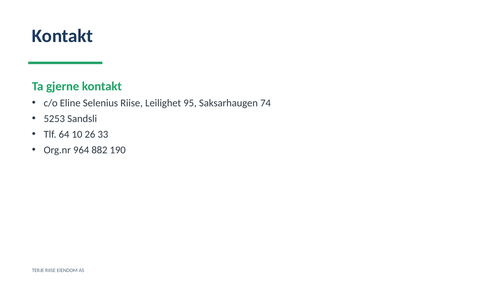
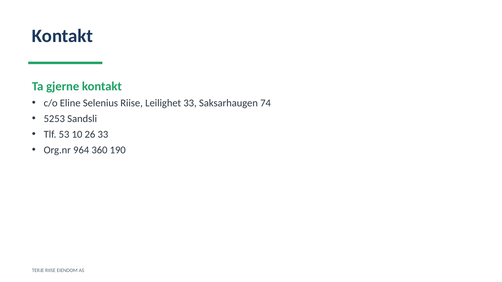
Leilighet 95: 95 -> 33
64: 64 -> 53
882: 882 -> 360
